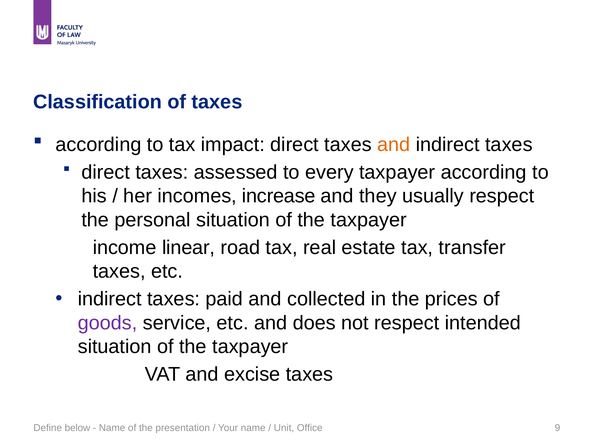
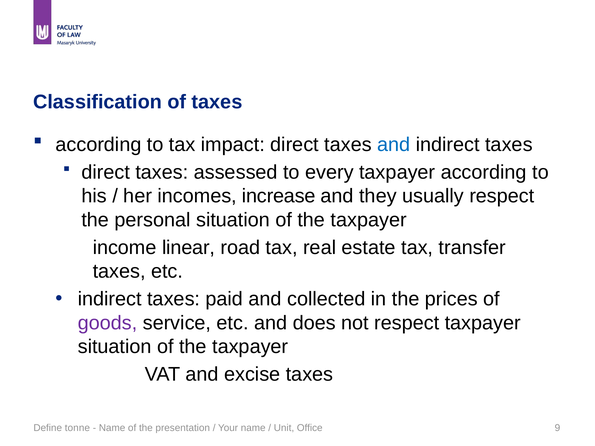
and at (394, 145) colour: orange -> blue
respect intended: intended -> taxpayer
below: below -> tonne
